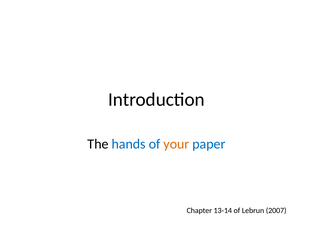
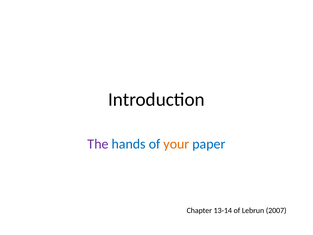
The colour: black -> purple
